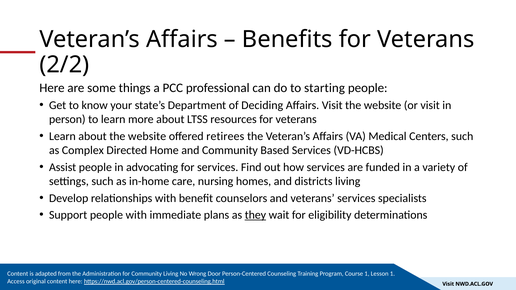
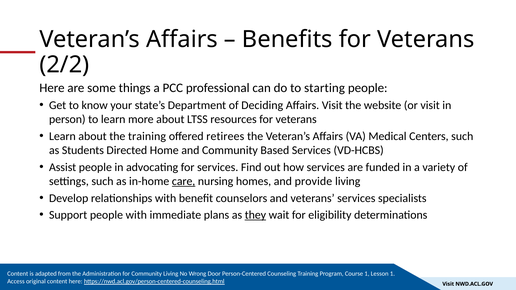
about the website: website -> training
Complex: Complex -> Students
care underline: none -> present
districts: districts -> provide
